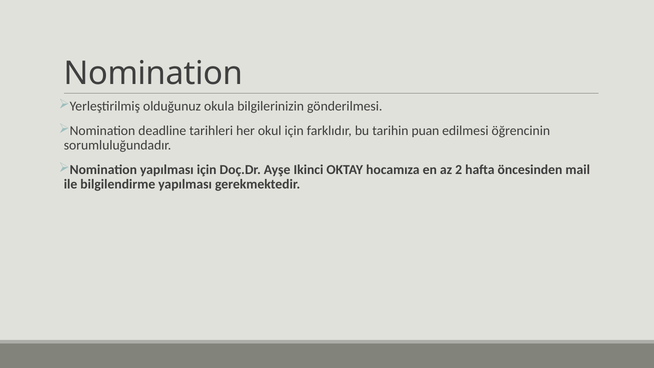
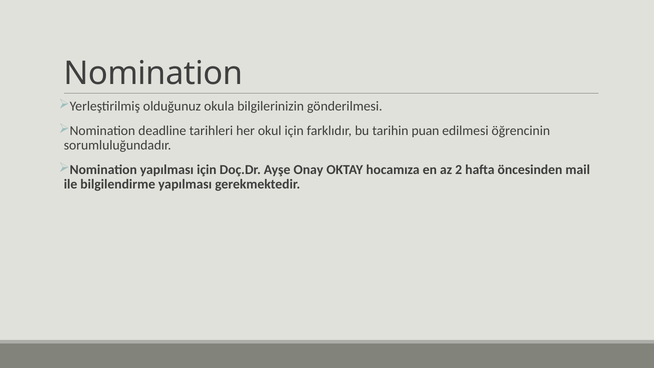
Ikinci: Ikinci -> Onay
